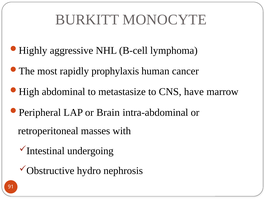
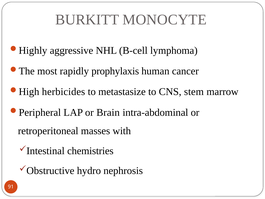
abdominal: abdominal -> herbicides
have: have -> stem
undergoing: undergoing -> chemistries
